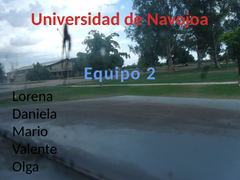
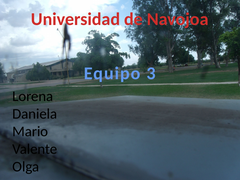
2: 2 -> 3
